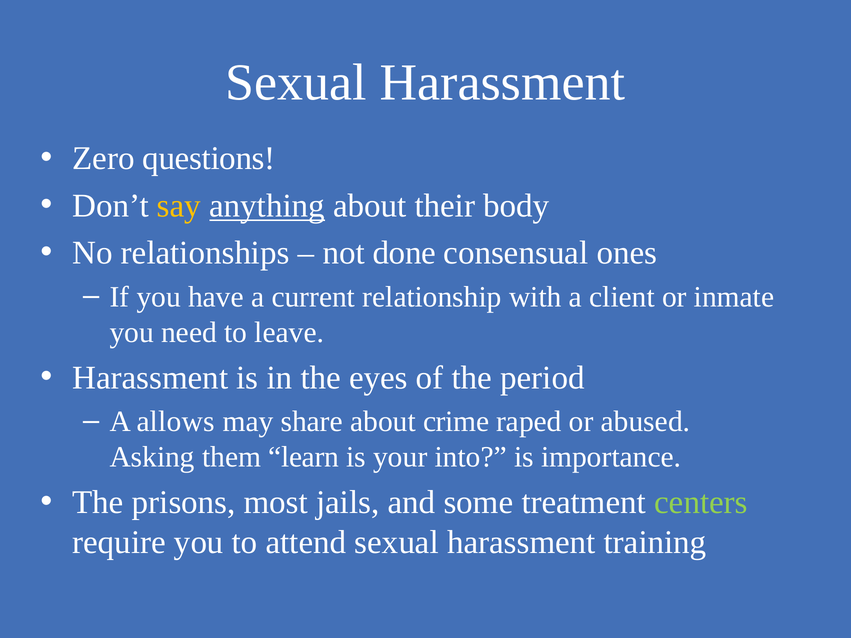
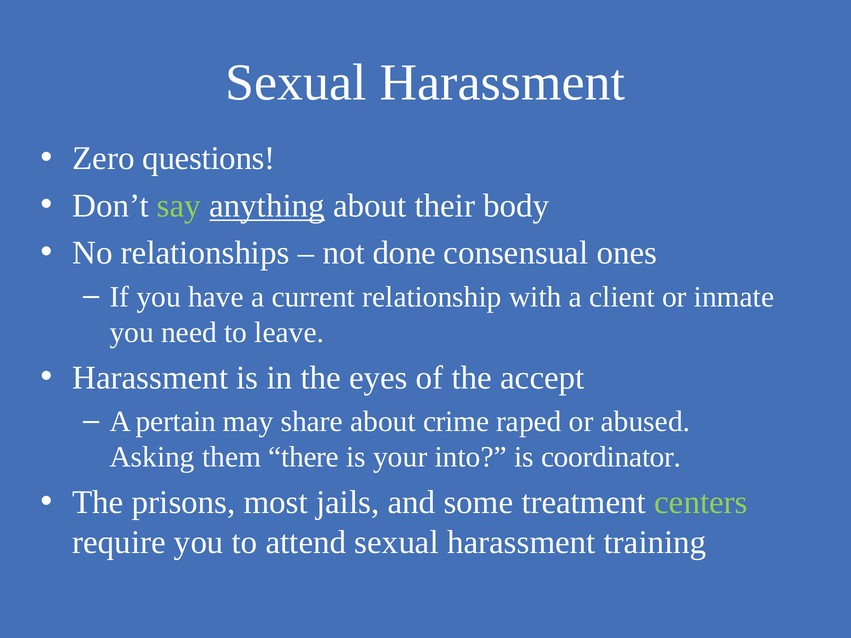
say colour: yellow -> light green
period: period -> accept
allows: allows -> pertain
learn: learn -> there
importance: importance -> coordinator
